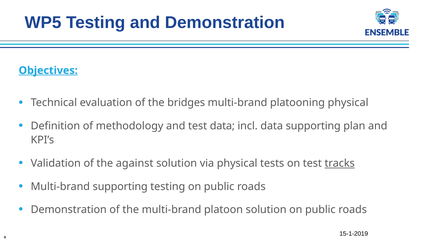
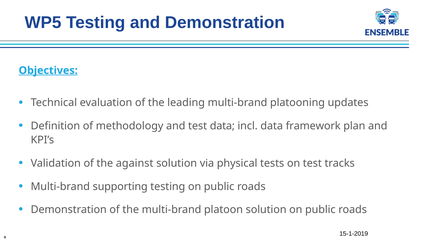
bridges: bridges -> leading
platooning physical: physical -> updates
data supporting: supporting -> framework
tracks underline: present -> none
